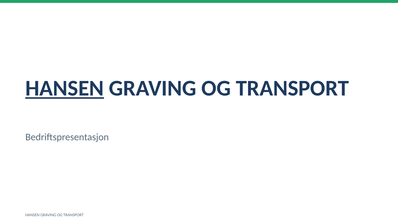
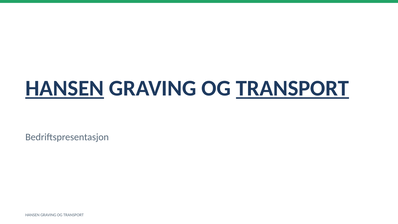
TRANSPORT at (292, 88) underline: none -> present
